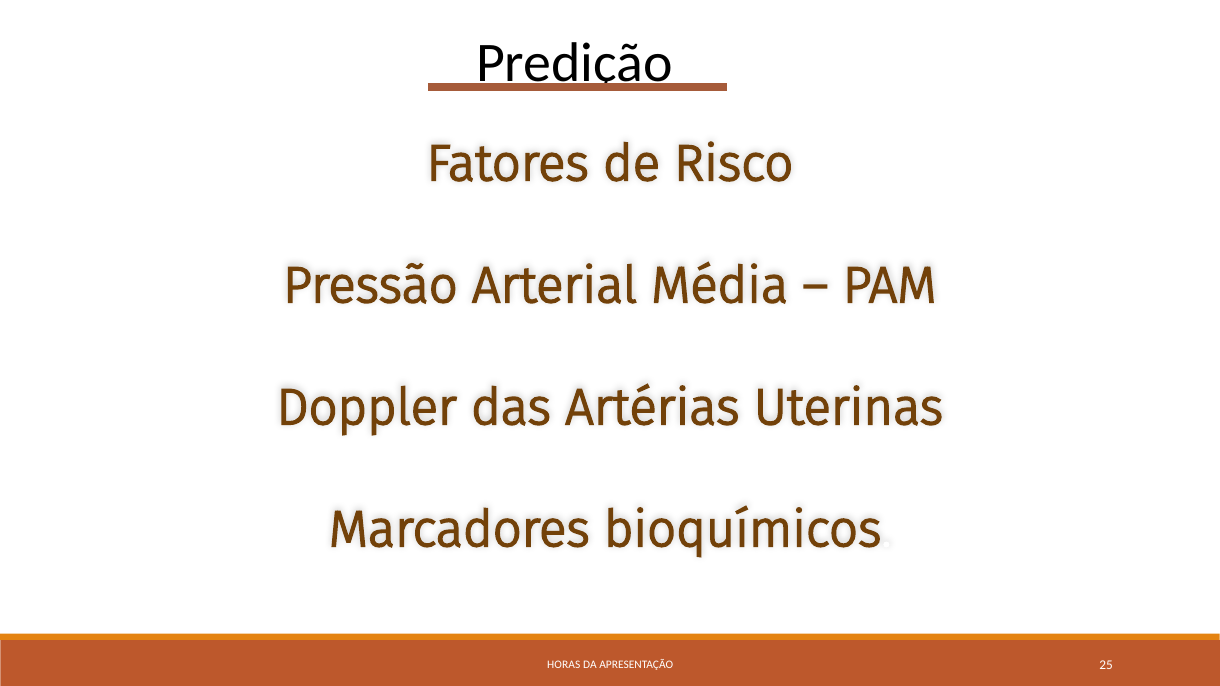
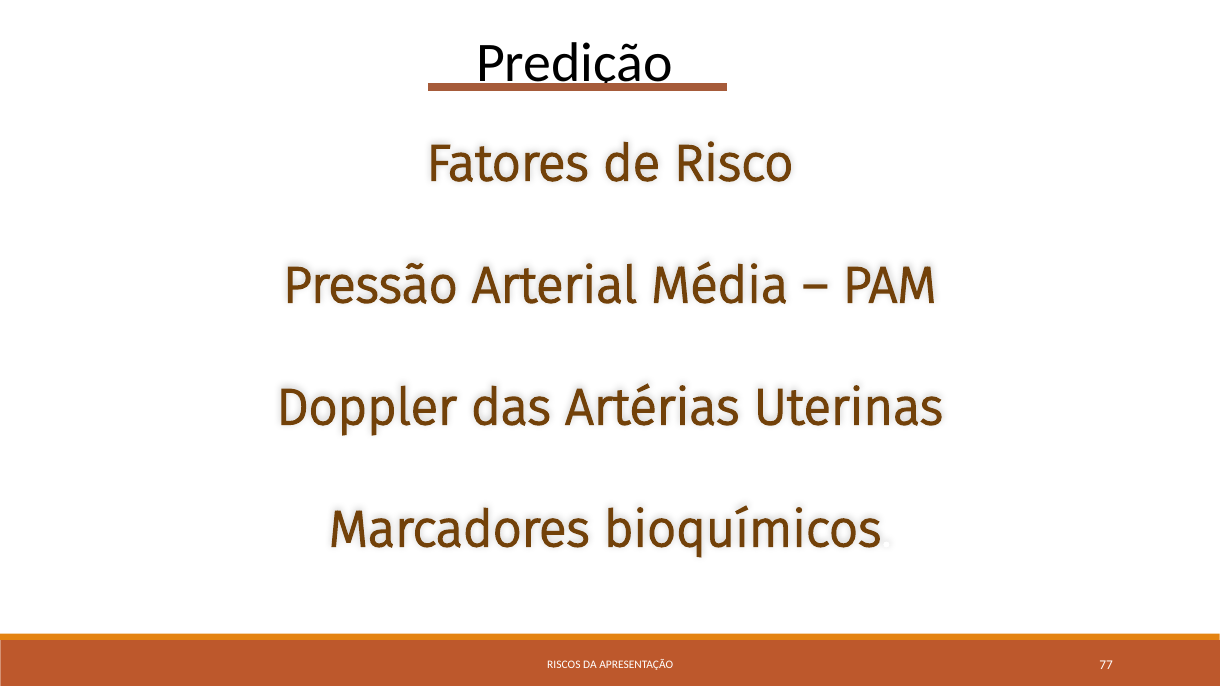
HORAS: HORAS -> RISCOS
25: 25 -> 77
